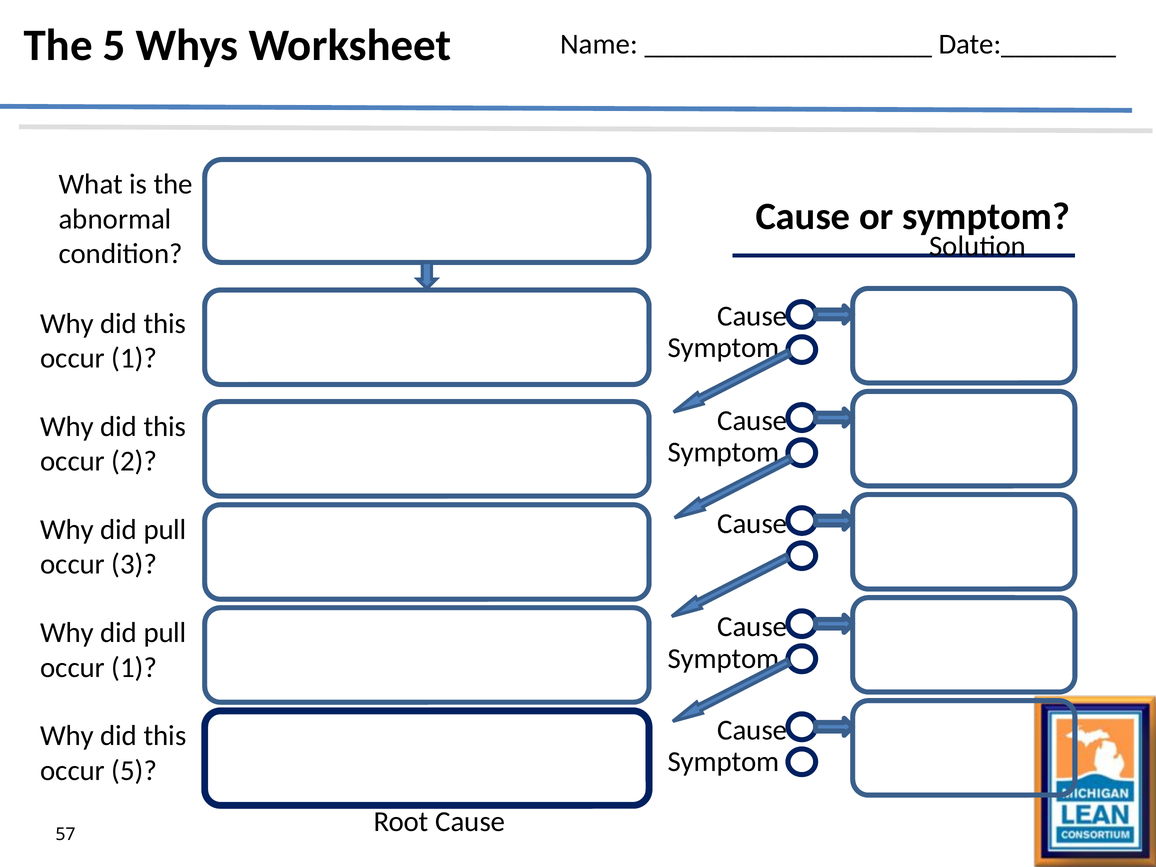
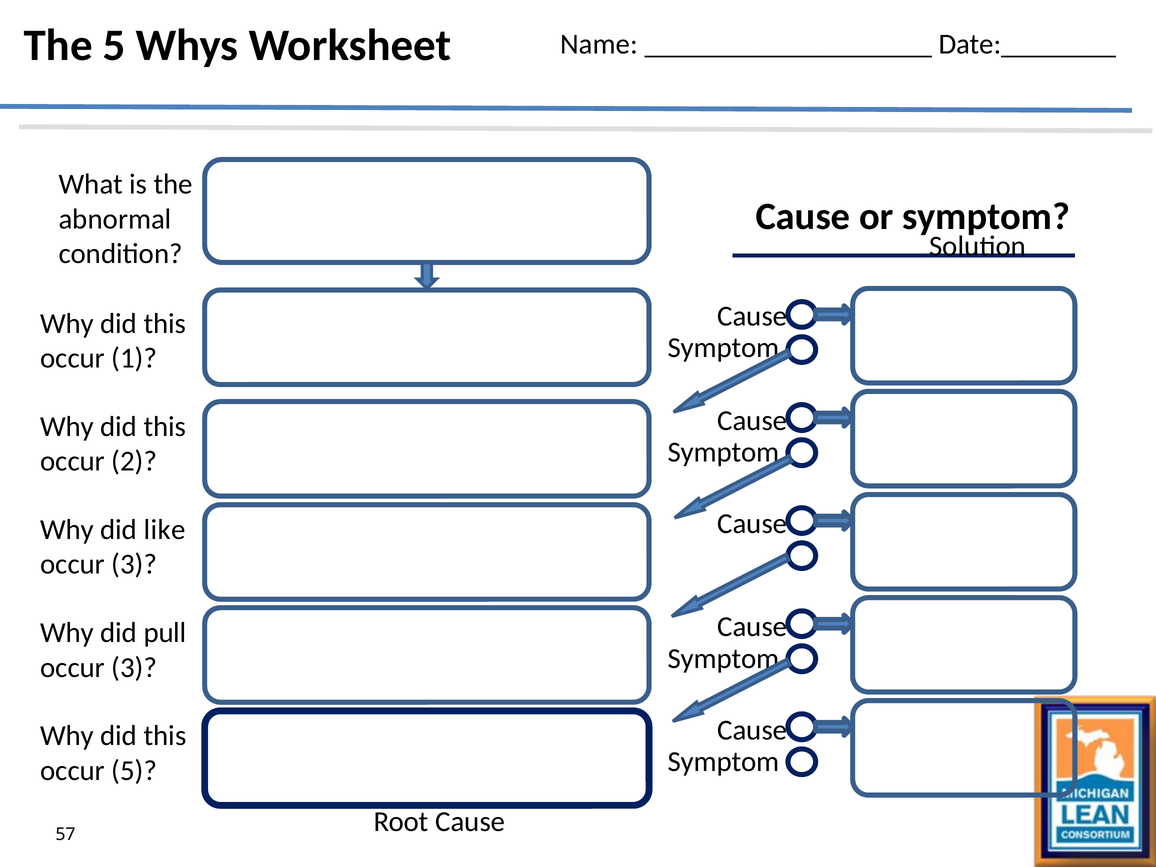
pull at (165, 530): pull -> like
1 at (134, 667): 1 -> 3
